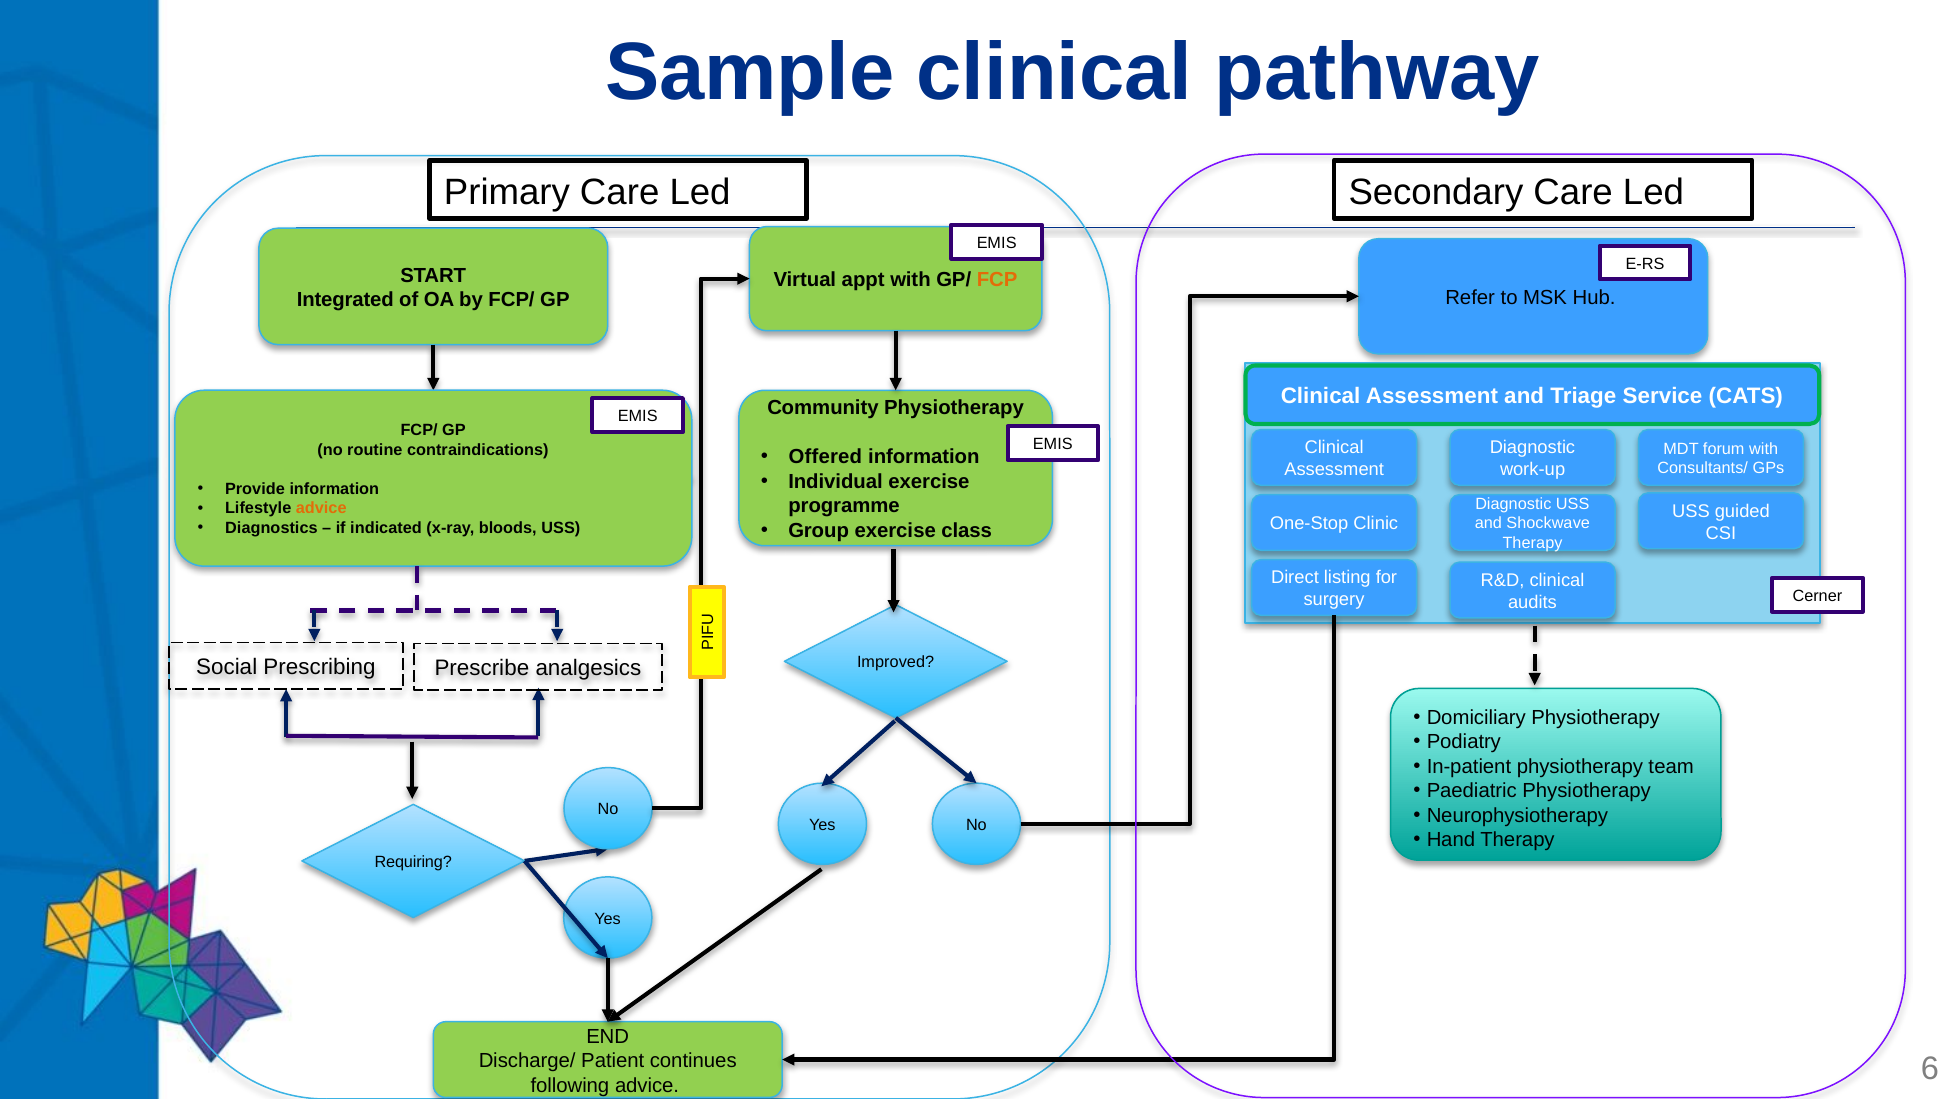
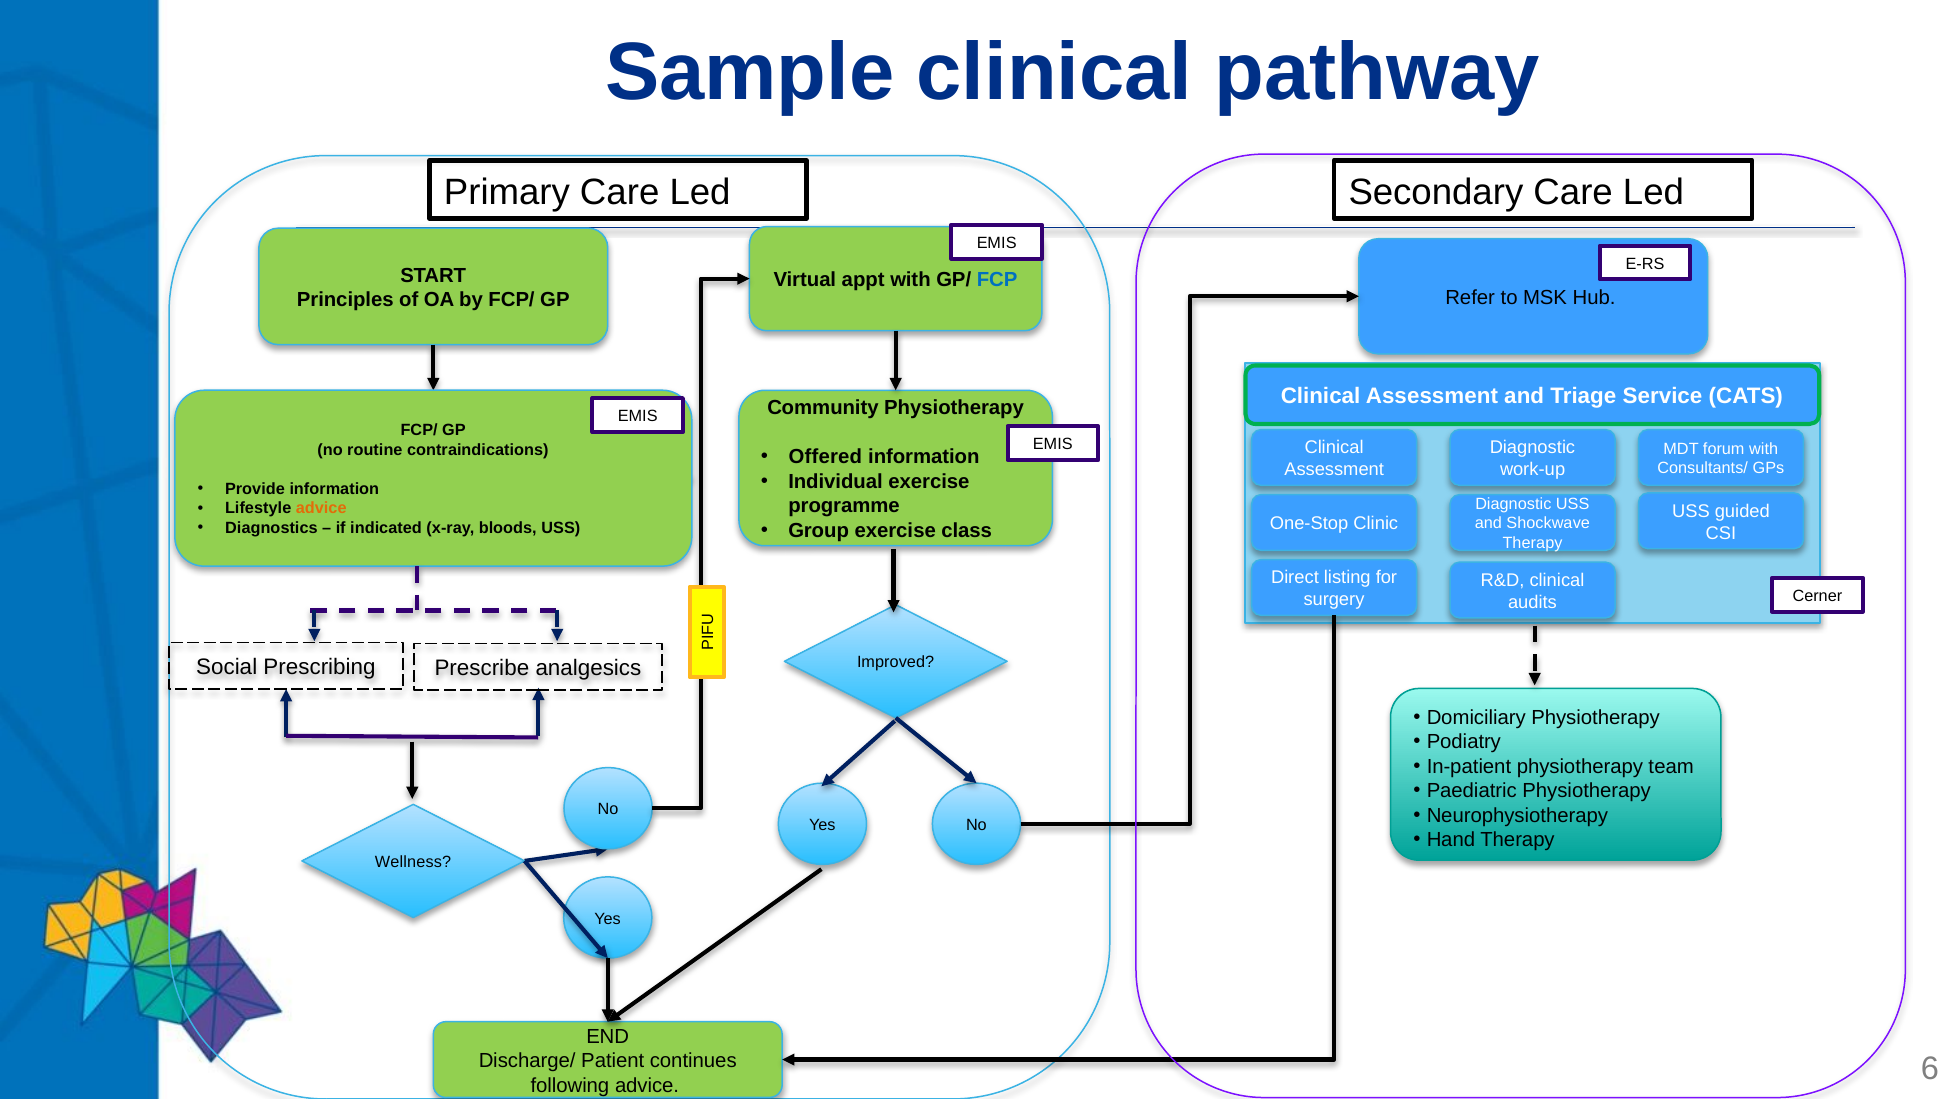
FCP colour: orange -> blue
Integrated: Integrated -> Principles
Requiring: Requiring -> Wellness
